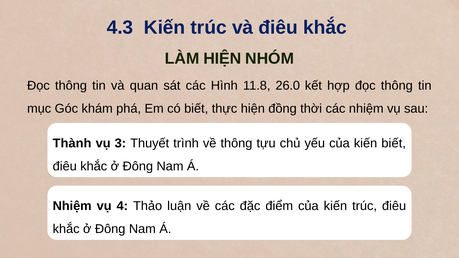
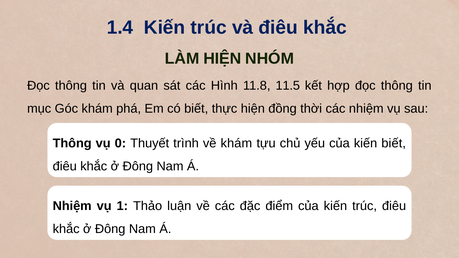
4.3: 4.3 -> 1.4
26.0: 26.0 -> 11.5
Thành at (72, 143): Thành -> Thông
3: 3 -> 0
về thông: thông -> khám
4: 4 -> 1
